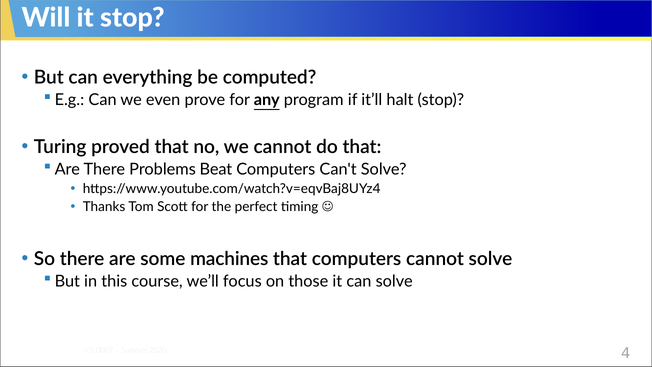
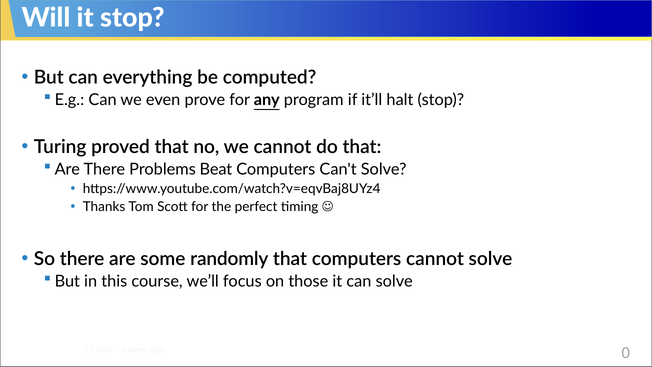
machines: machines -> randomly
4: 4 -> 0
